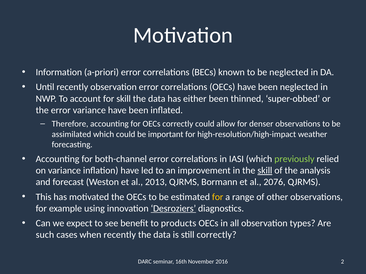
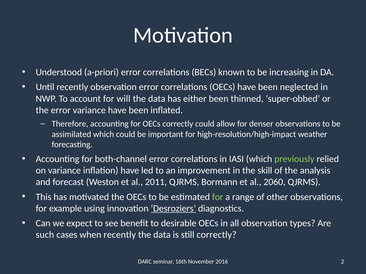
Information: Information -> Understood
be neglected: neglected -> increasing
for skill: skill -> will
skill at (265, 171) underline: present -> none
2013: 2013 -> 2011
2076: 2076 -> 2060
for at (218, 197) colour: yellow -> light green
products: products -> desirable
